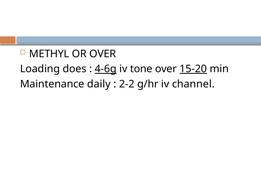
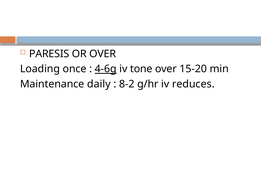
METHYL: METHYL -> PARESIS
does: does -> once
15-20 underline: present -> none
2-2: 2-2 -> 8-2
channel: channel -> reduces
